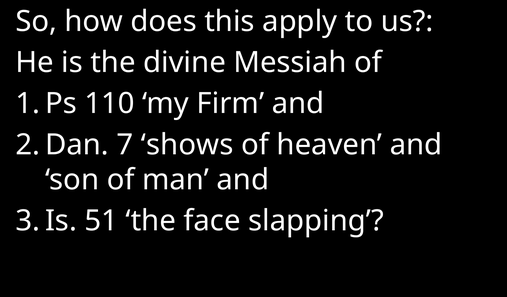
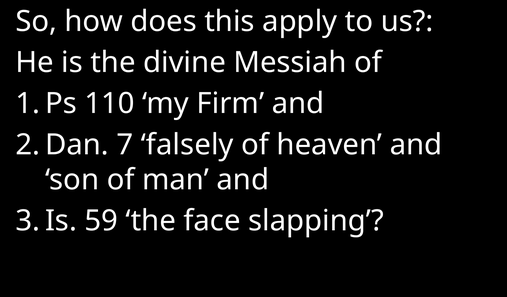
shows: shows -> falsely
51: 51 -> 59
